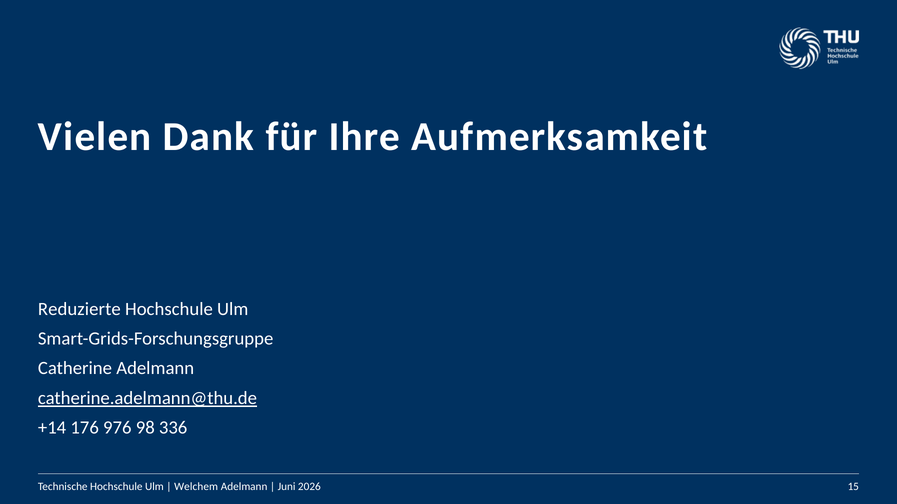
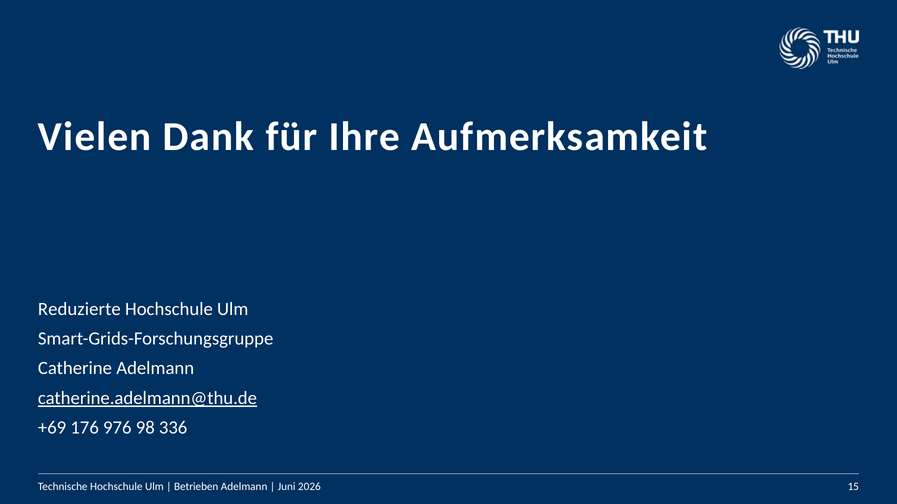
+14: +14 -> +69
Welchem: Welchem -> Betrieben
